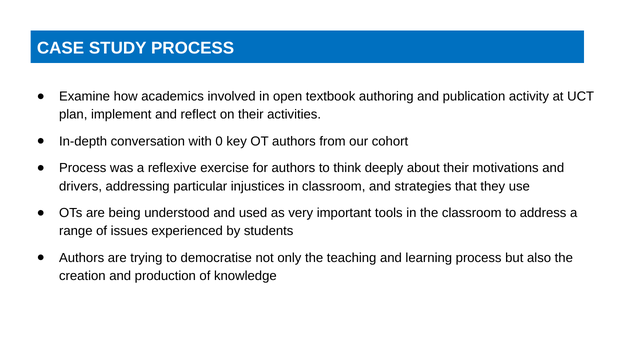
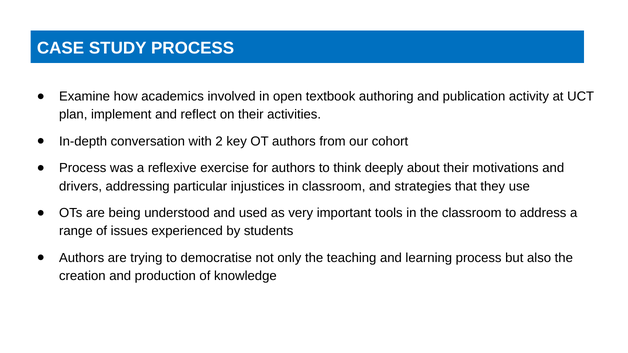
0: 0 -> 2
